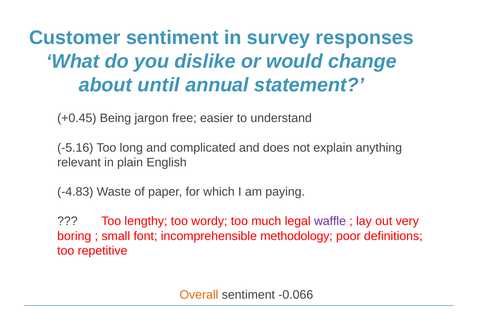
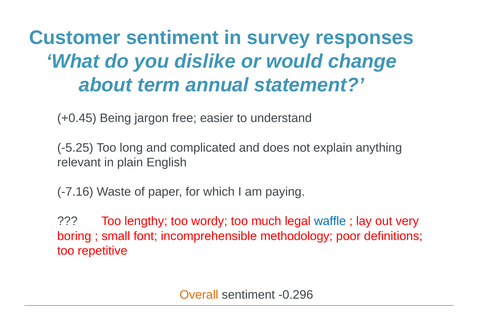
until: until -> term
-5.16: -5.16 -> -5.25
-4.83: -4.83 -> -7.16
waffle colour: purple -> blue
-0.066: -0.066 -> -0.296
